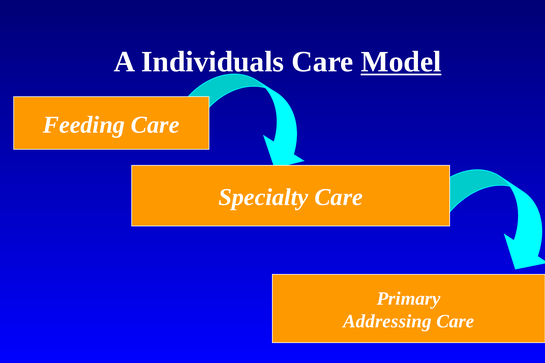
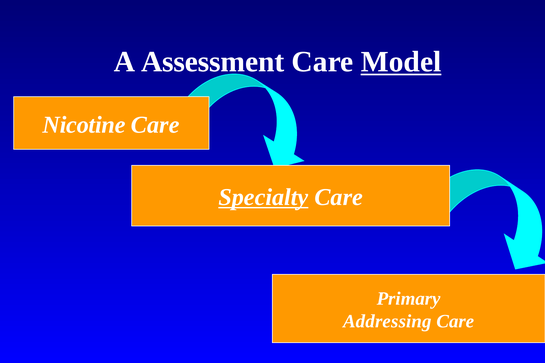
Individuals: Individuals -> Assessment
Feeding: Feeding -> Nicotine
Specialty underline: none -> present
